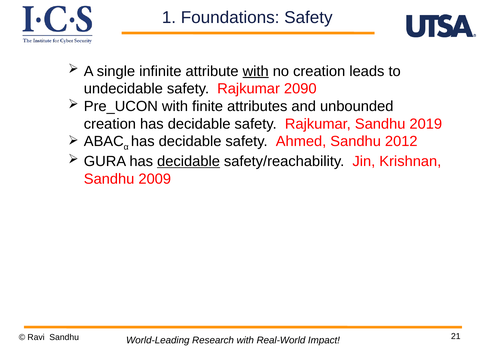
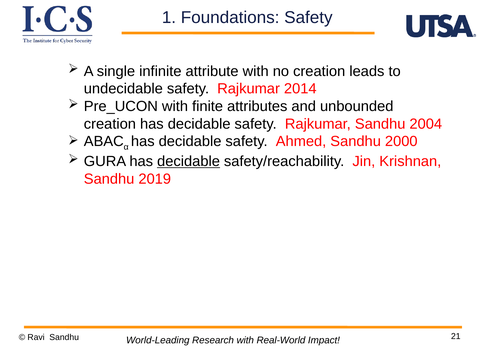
with at (256, 71) underline: present -> none
2090: 2090 -> 2014
2019: 2019 -> 2004
2012: 2012 -> 2000
2009: 2009 -> 2019
